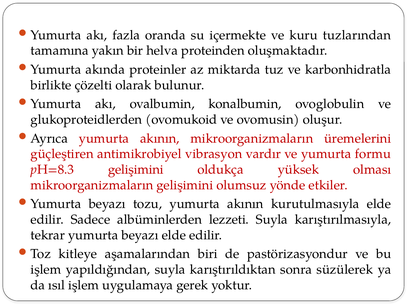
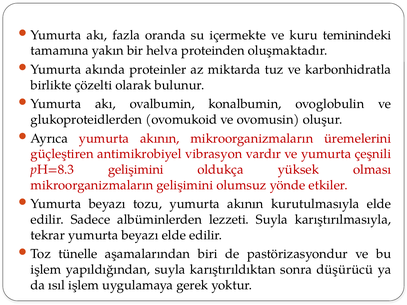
tuzlarından: tuzlarından -> teminindeki
formu: formu -> çeşnili
kitleye: kitleye -> tünelle
süzülerek: süzülerek -> düşürücü
